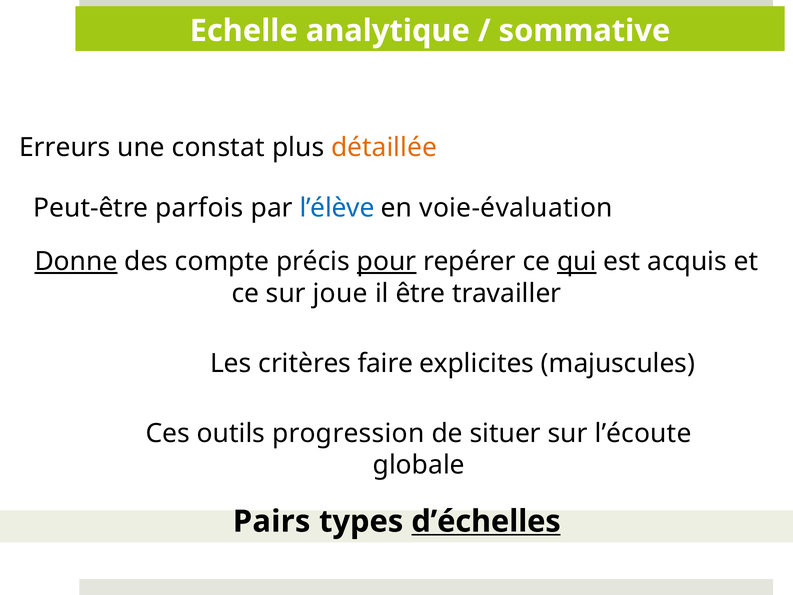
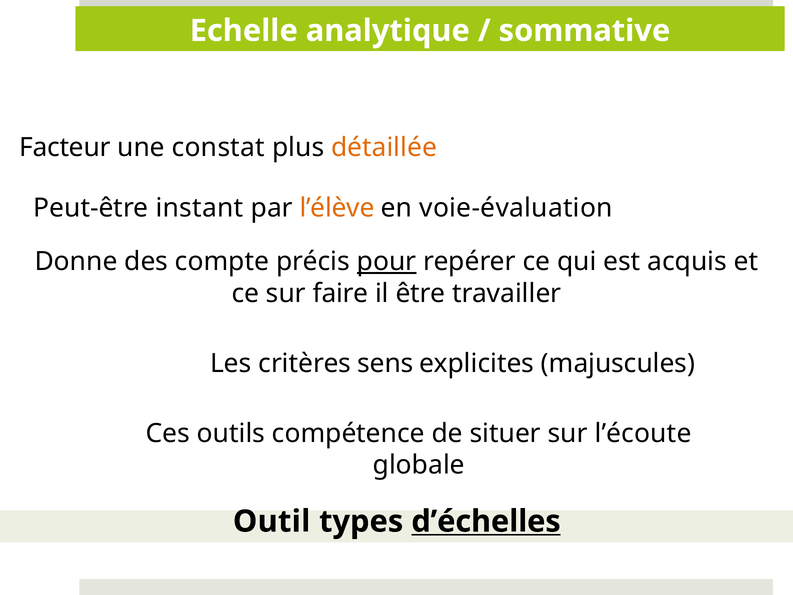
Erreurs: Erreurs -> Facteur
parfois: parfois -> instant
l’élève colour: blue -> orange
Donne underline: present -> none
qui underline: present -> none
joue: joue -> faire
faire: faire -> sens
progression: progression -> compétence
Pairs: Pairs -> Outil
